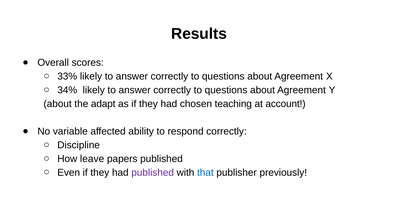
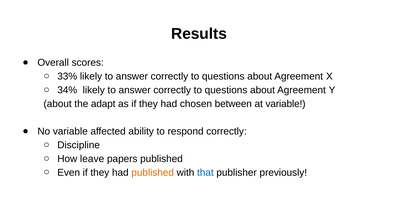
teaching: teaching -> between
at account: account -> variable
published at (153, 172) colour: purple -> orange
